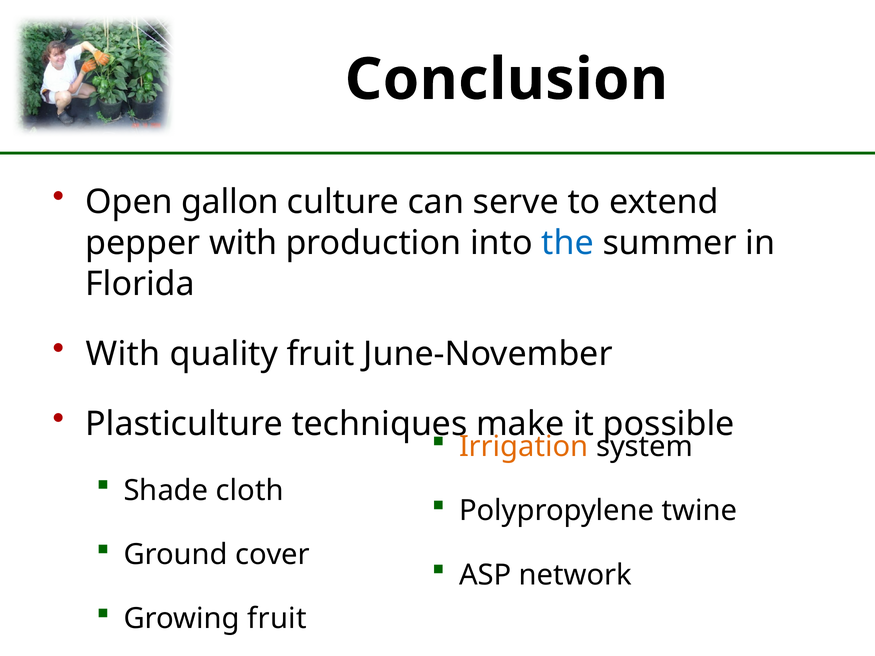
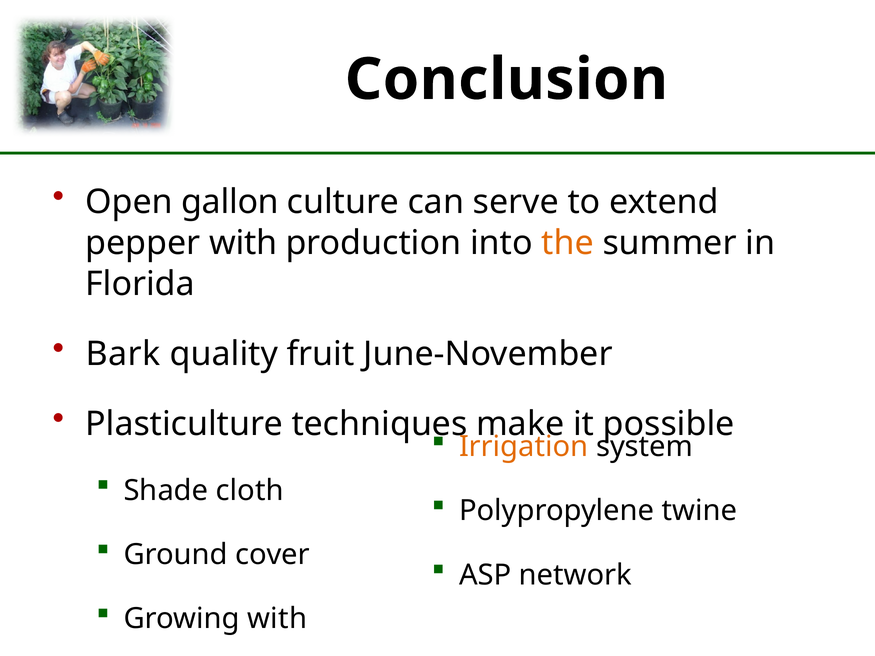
the colour: blue -> orange
With at (123, 354): With -> Bark
Growing fruit: fruit -> with
